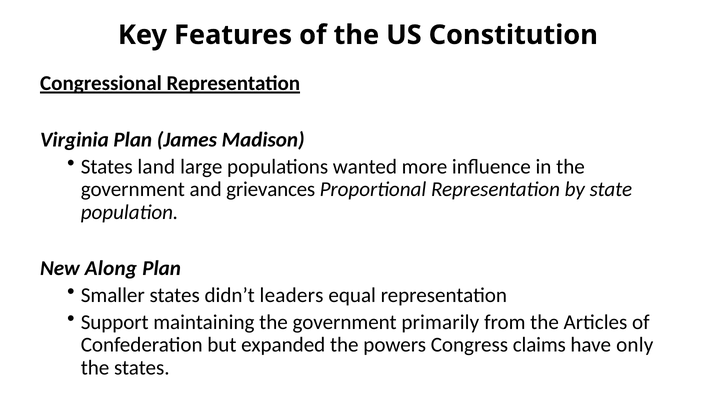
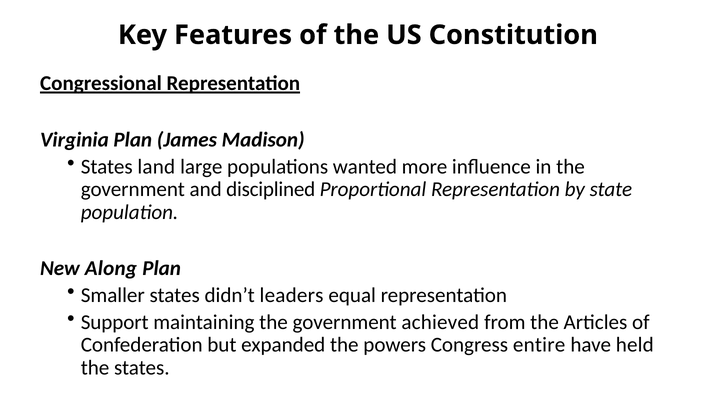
grievances: grievances -> disciplined
primarily: primarily -> achieved
claims: claims -> entire
only: only -> held
